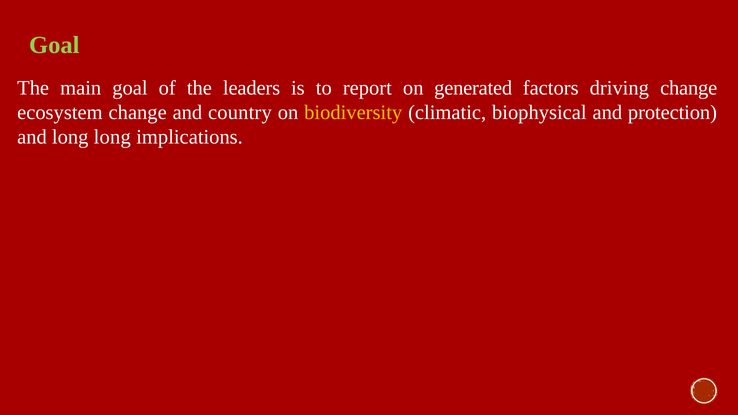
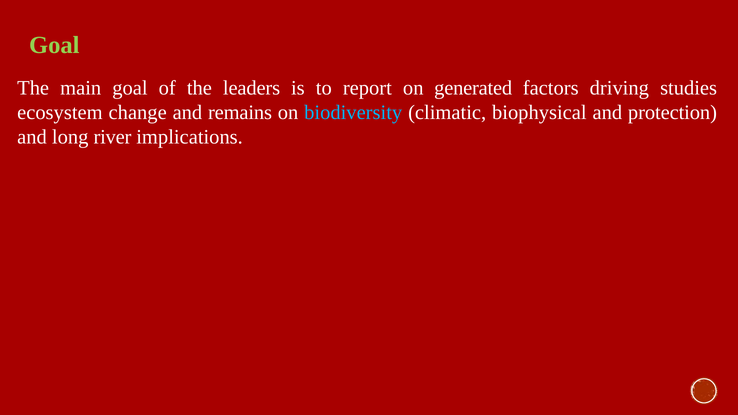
driving change: change -> studies
country: country -> remains
biodiversity colour: yellow -> light blue
long long: long -> river
